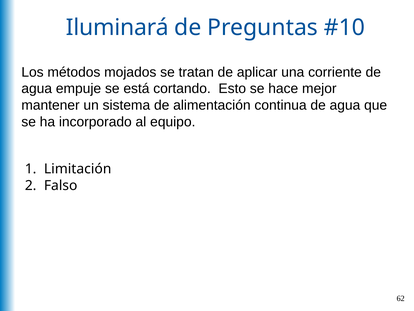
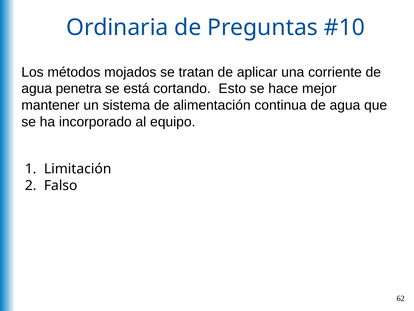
Iluminará: Iluminará -> Ordinaria
empuje: empuje -> penetra
